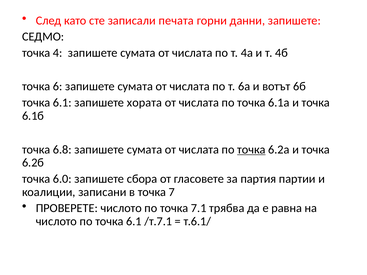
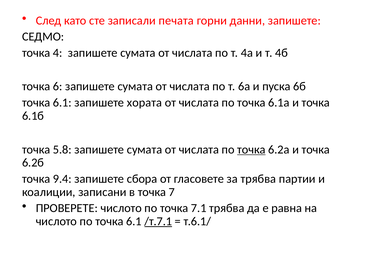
вотът: вотът -> пуска
6.8: 6.8 -> 5.8
6.0: 6.0 -> 9.4
за партия: партия -> трябва
/т.7.1 underline: none -> present
